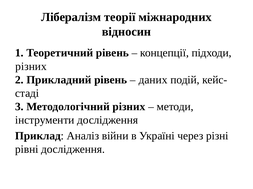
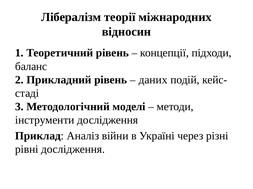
різних at (31, 67): різних -> баланс
Методологічний різних: різних -> моделі
